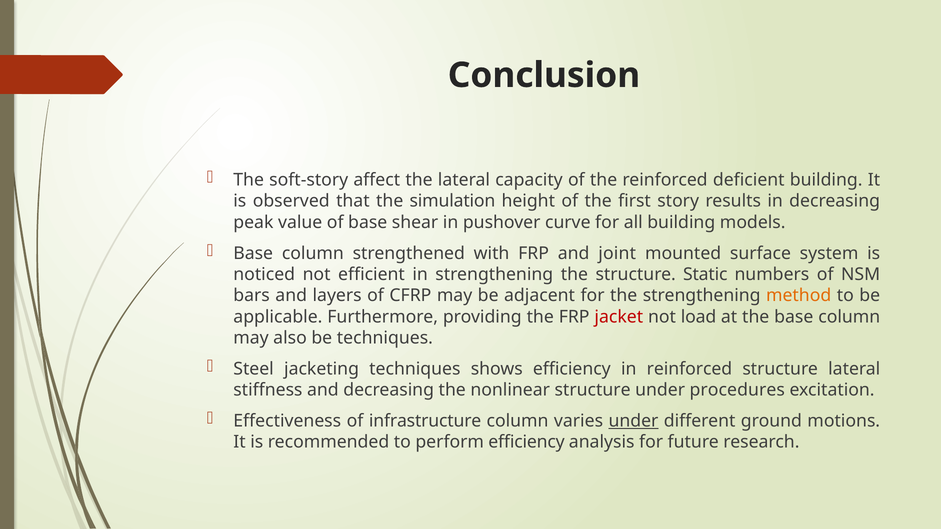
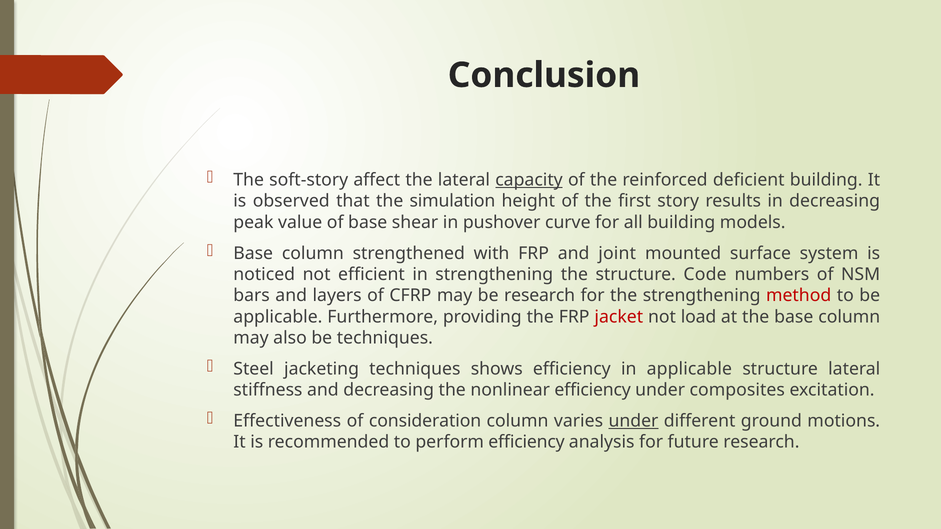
capacity underline: none -> present
Static: Static -> Code
be adjacent: adjacent -> research
method colour: orange -> red
in reinforced: reinforced -> applicable
nonlinear structure: structure -> efficiency
procedures: procedures -> composites
infrastructure: infrastructure -> consideration
